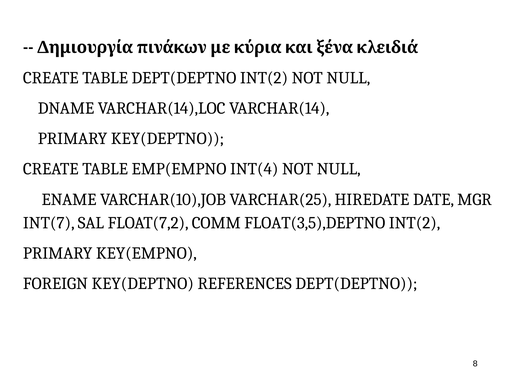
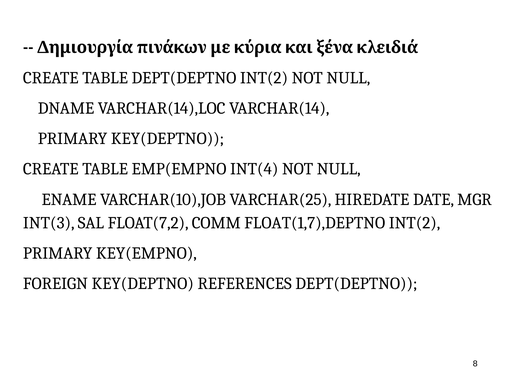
INT(7: INT(7 -> INT(3
FLOAT(3,5),DEPTNO: FLOAT(3,5),DEPTNO -> FLOAT(1,7),DEPTNO
